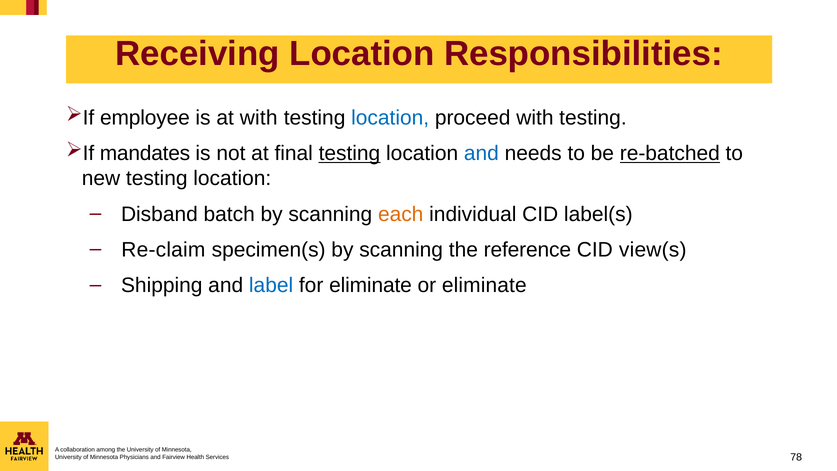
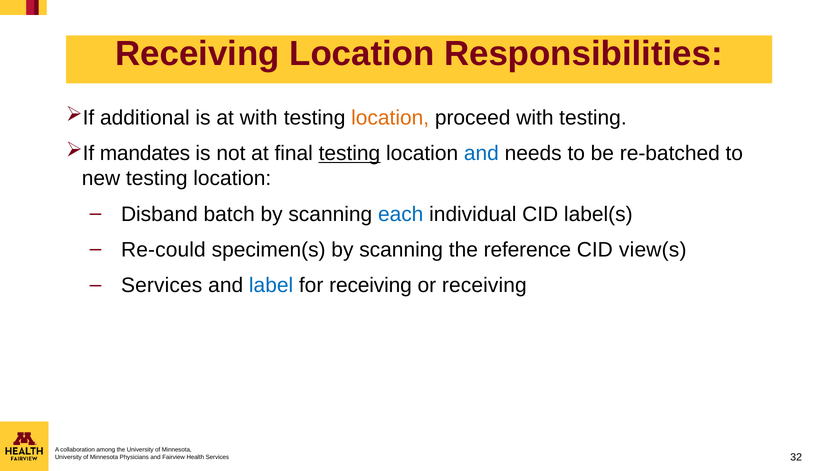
employee: employee -> additional
location at (390, 118) colour: blue -> orange
re-batched underline: present -> none
each colour: orange -> blue
Re-claim: Re-claim -> Re-could
Shipping at (162, 285): Shipping -> Services
for eliminate: eliminate -> receiving
or eliminate: eliminate -> receiving
78: 78 -> 32
